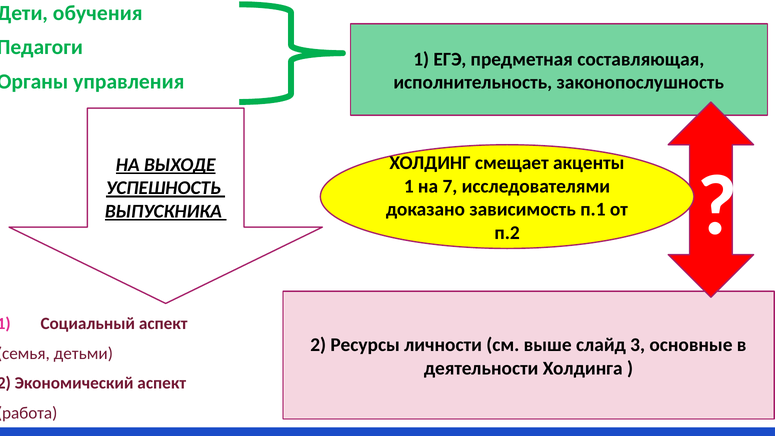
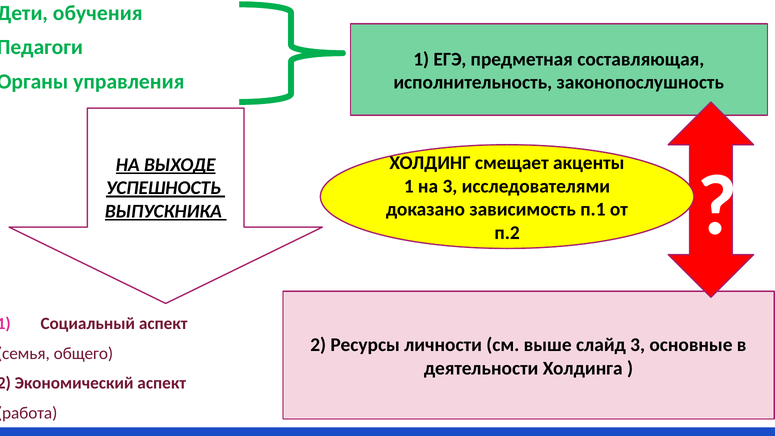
на 7: 7 -> 3
детьми: детьми -> общего
